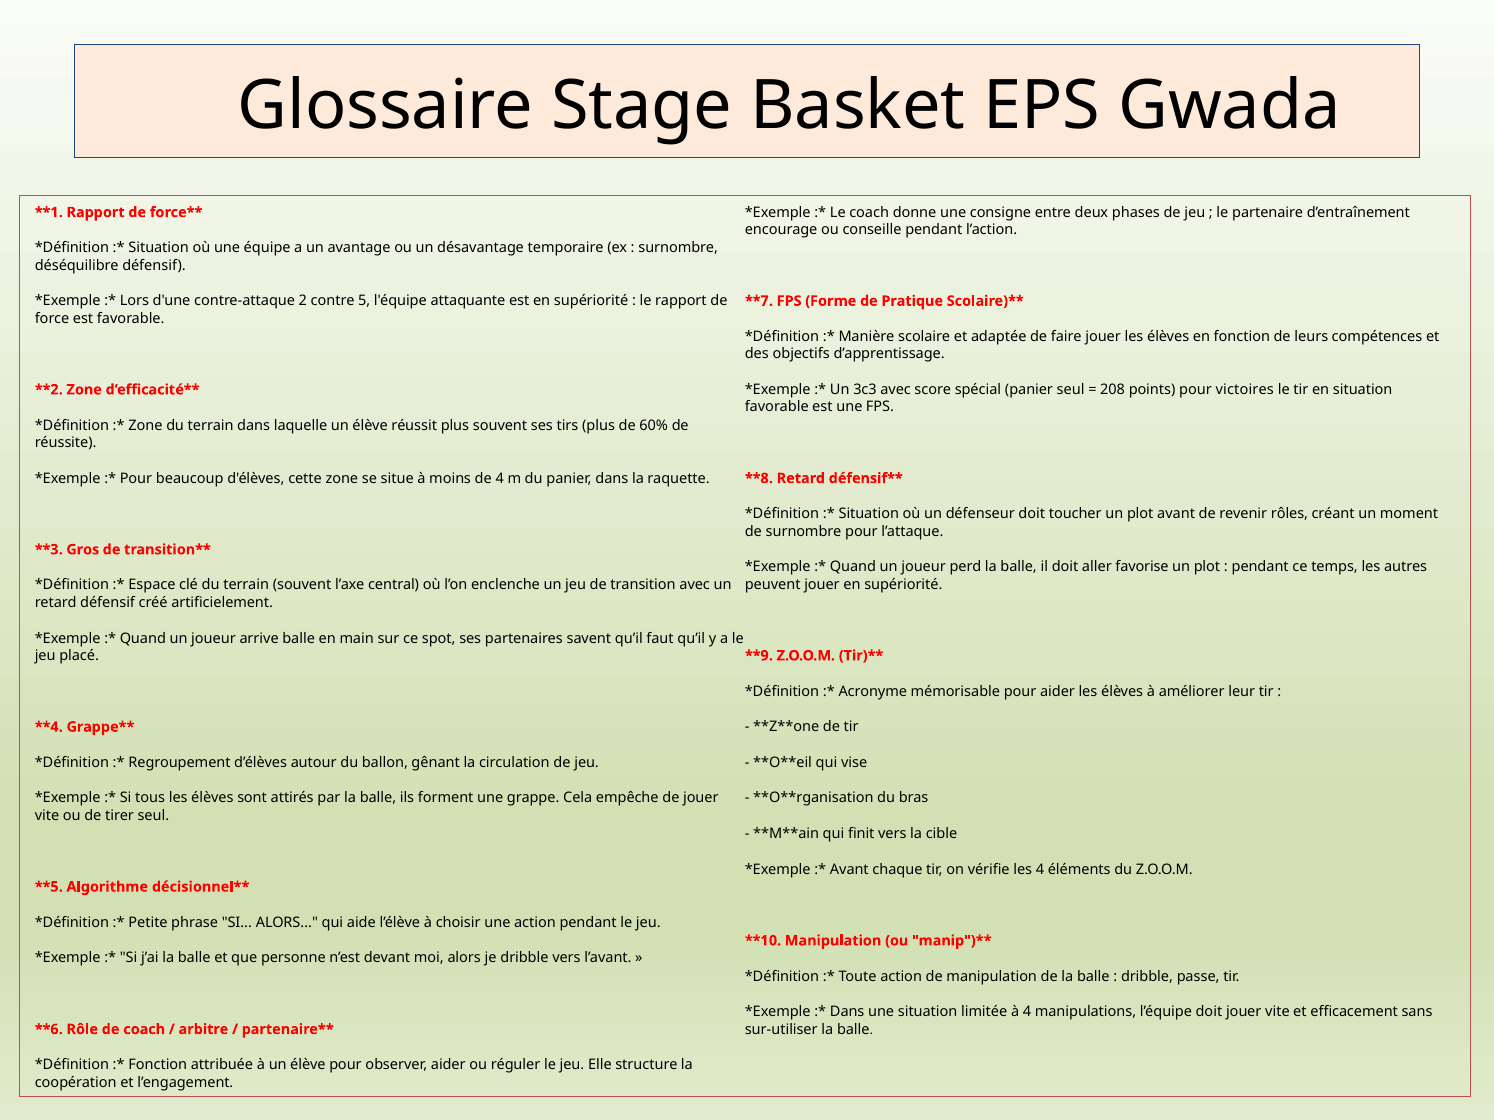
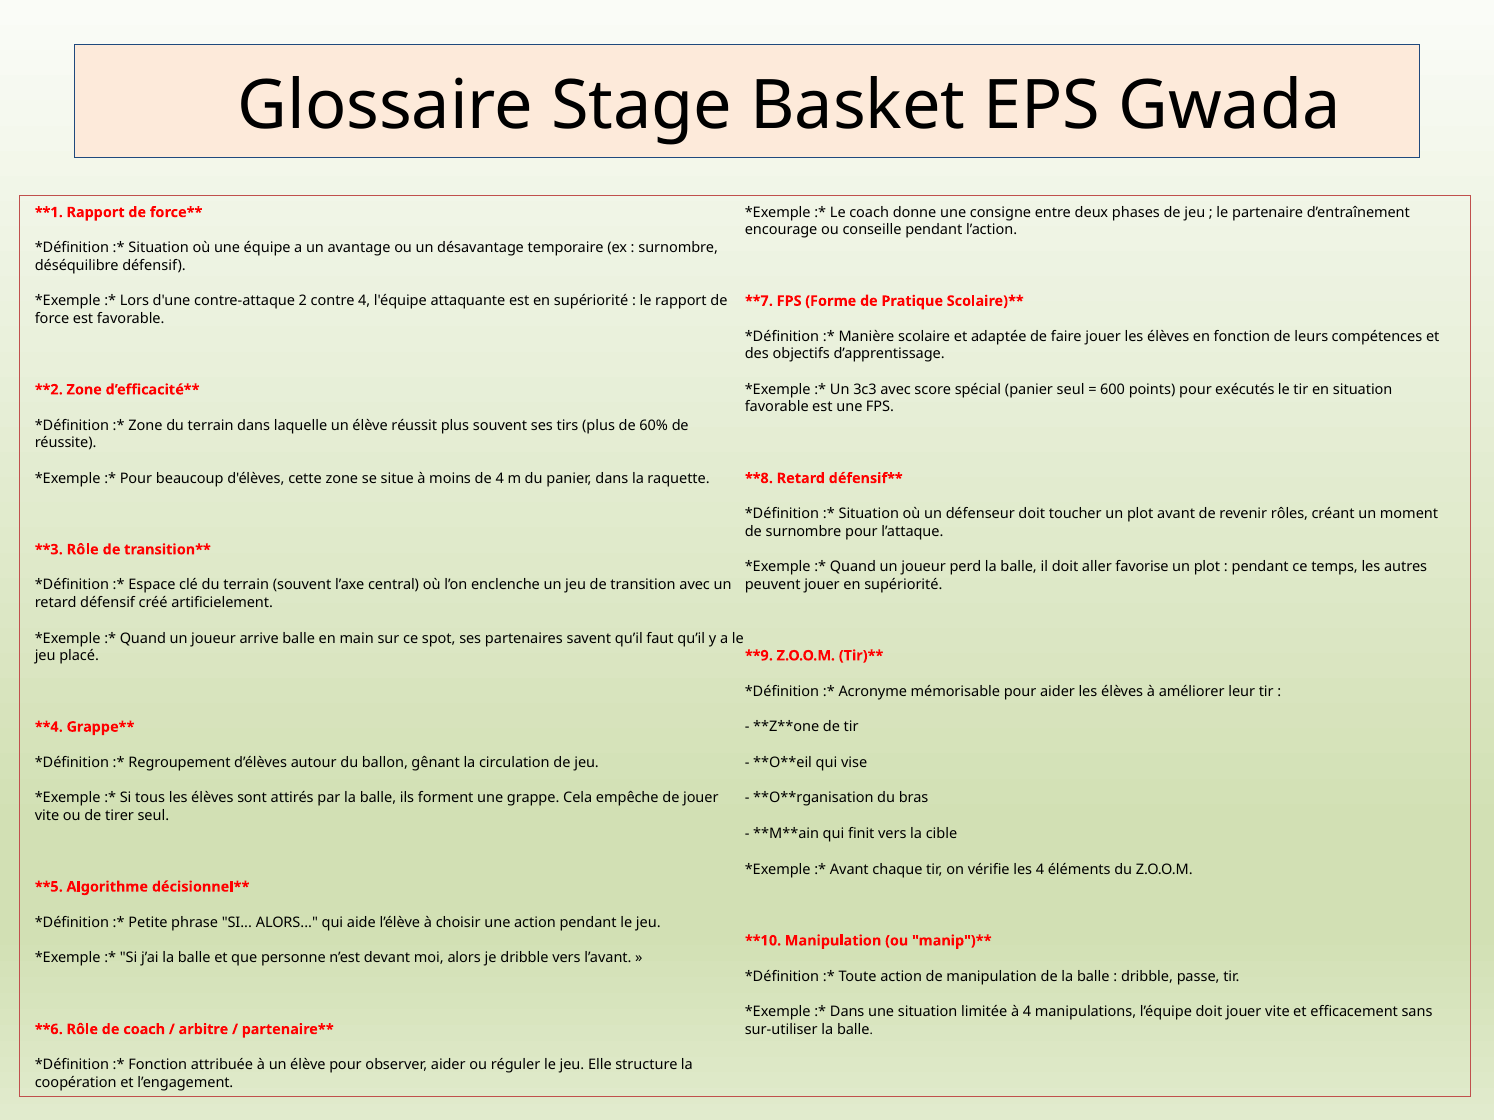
contre 5: 5 -> 4
208: 208 -> 600
victoires: victoires -> exécutés
Gros at (83, 550): Gros -> Rôle
